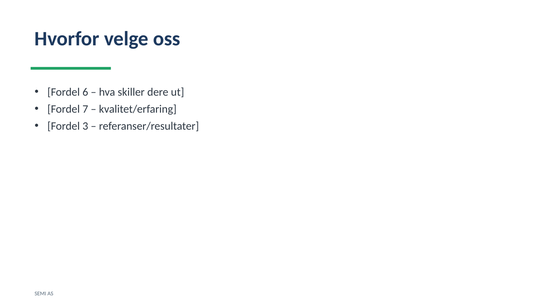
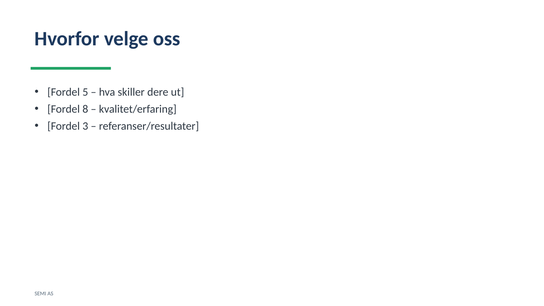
6: 6 -> 5
7: 7 -> 8
